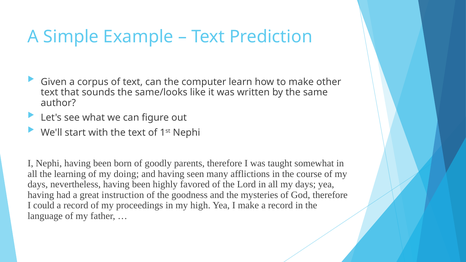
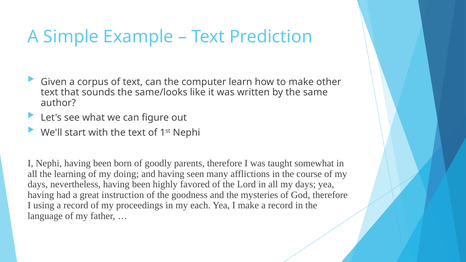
could: could -> using
high: high -> each
